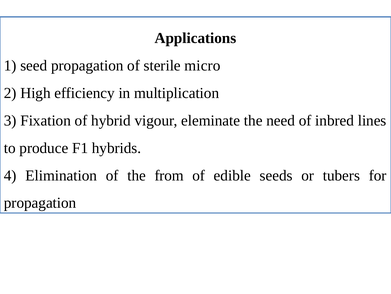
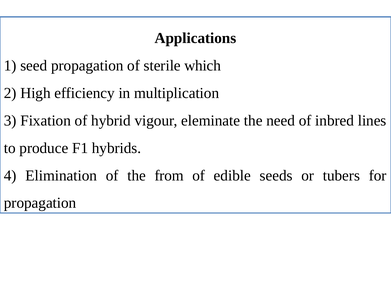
micro: micro -> which
